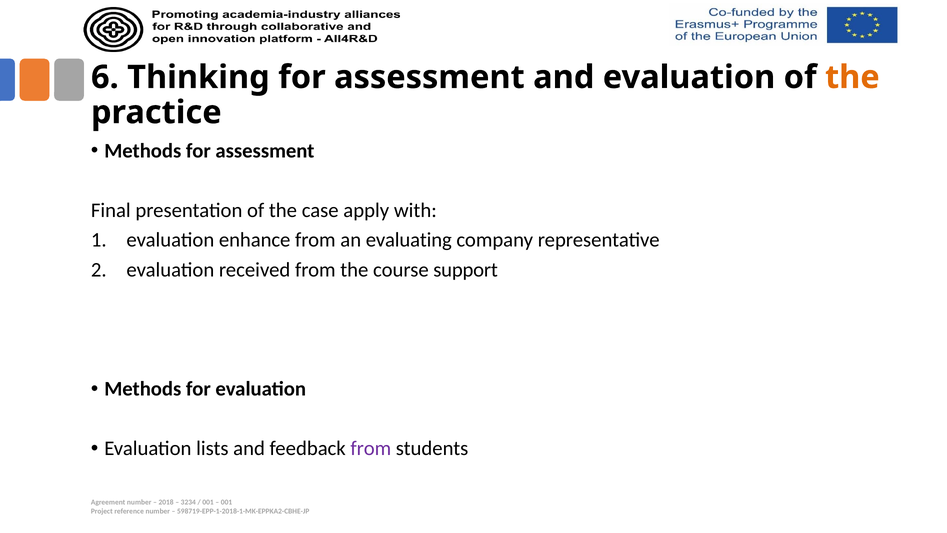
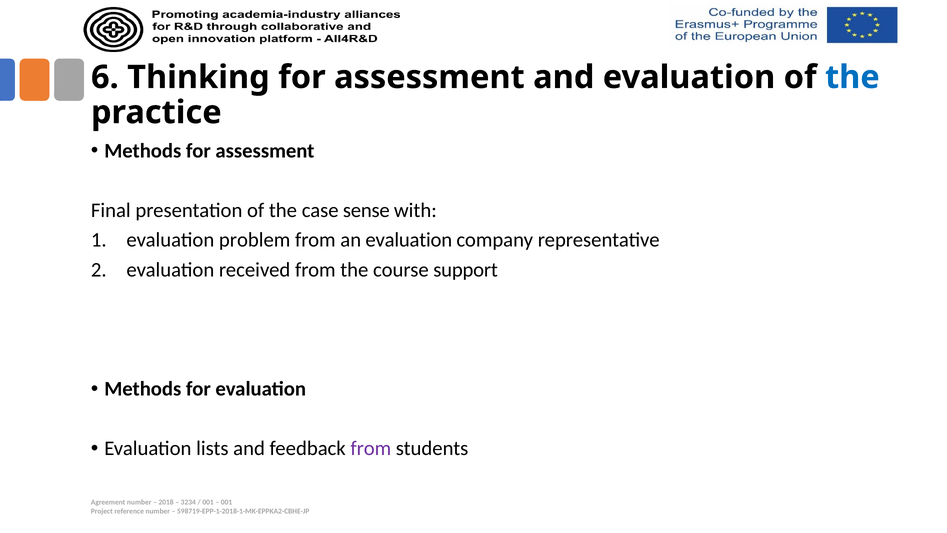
the at (852, 77) colour: orange -> blue
apply: apply -> sense
enhance: enhance -> problem
an evaluating: evaluating -> evaluation
